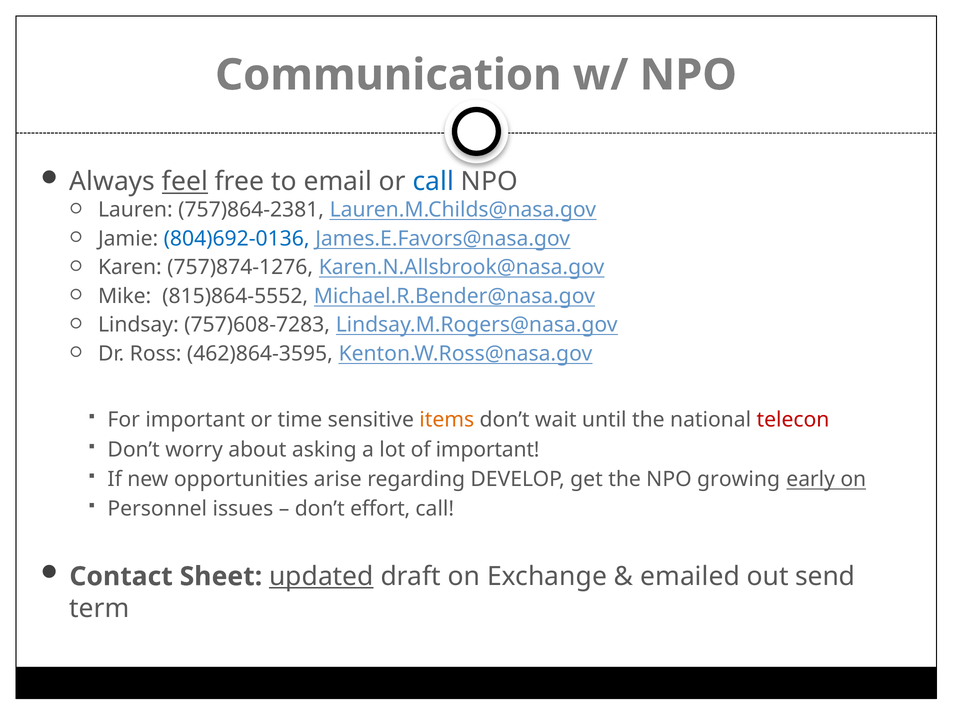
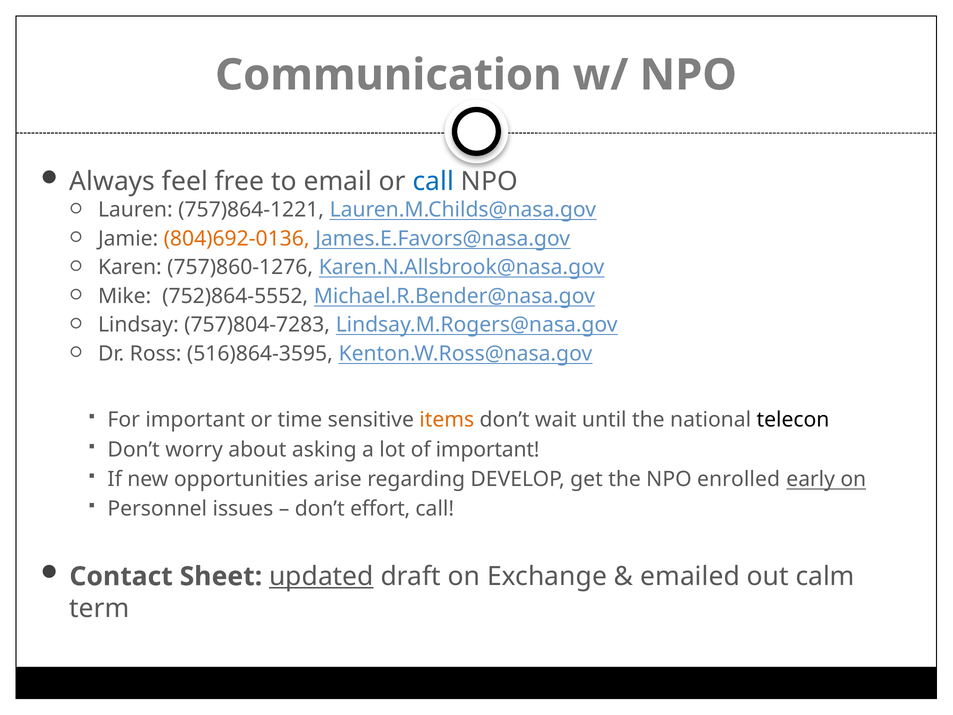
feel underline: present -> none
757)864-2381: 757)864-2381 -> 757)864-1221
804)692-0136 colour: blue -> orange
757)874-1276: 757)874-1276 -> 757)860-1276
815)864-5552: 815)864-5552 -> 752)864-5552
757)608-7283: 757)608-7283 -> 757)804-7283
462)864-3595: 462)864-3595 -> 516)864-3595
telecon colour: red -> black
growing: growing -> enrolled
send: send -> calm
